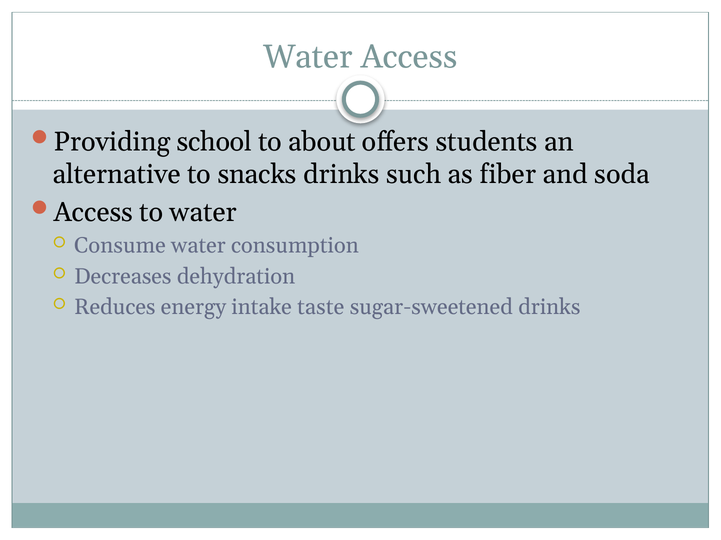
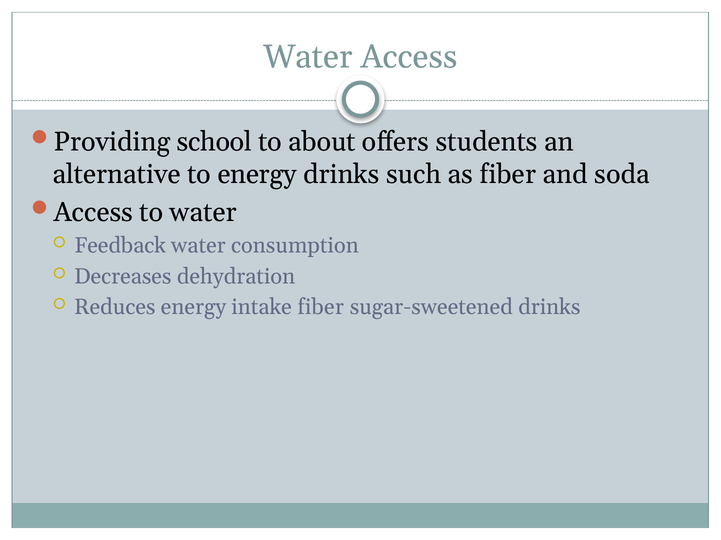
to snacks: snacks -> energy
Consume: Consume -> Feedback
intake taste: taste -> fiber
